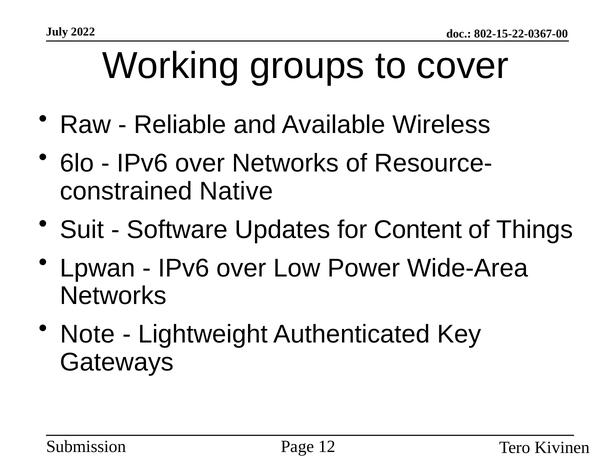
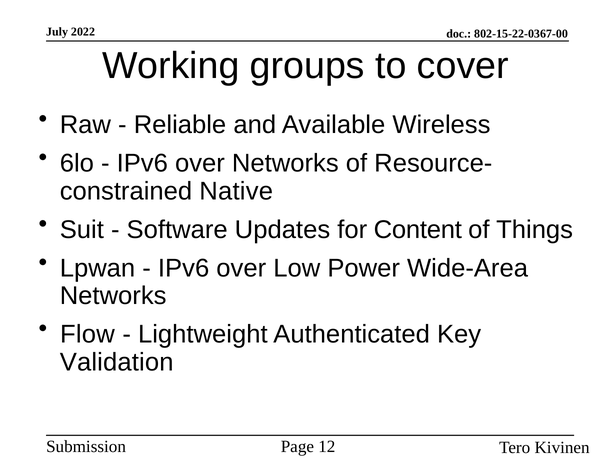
Note: Note -> Flow
Gateways: Gateways -> Validation
